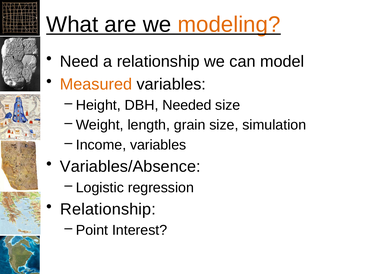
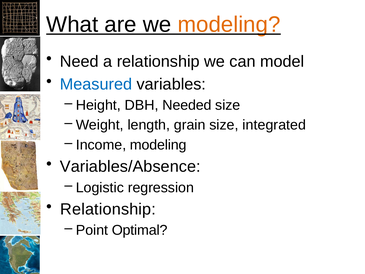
Measured colour: orange -> blue
simulation: simulation -> integrated
Income variables: variables -> modeling
Interest: Interest -> Optimal
